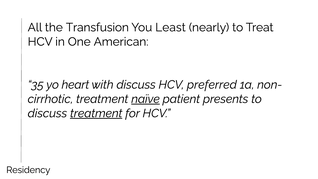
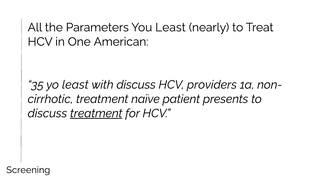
Transfusion: Transfusion -> Parameters
yo heart: heart -> least
preferred: preferred -> providers
naïve underline: present -> none
Residency: Residency -> Screening
